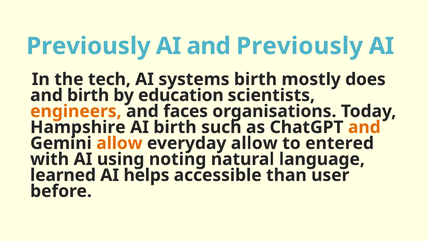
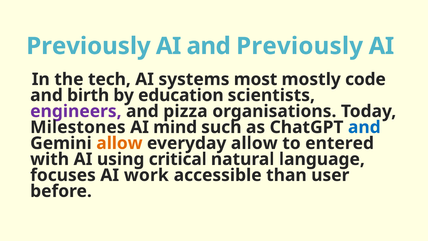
systems birth: birth -> most
does: does -> code
engineers colour: orange -> purple
faces: faces -> pizza
Hampshire: Hampshire -> Milestones
AI birth: birth -> mind
and at (364, 127) colour: orange -> blue
noting: noting -> critical
learned: learned -> focuses
helps: helps -> work
